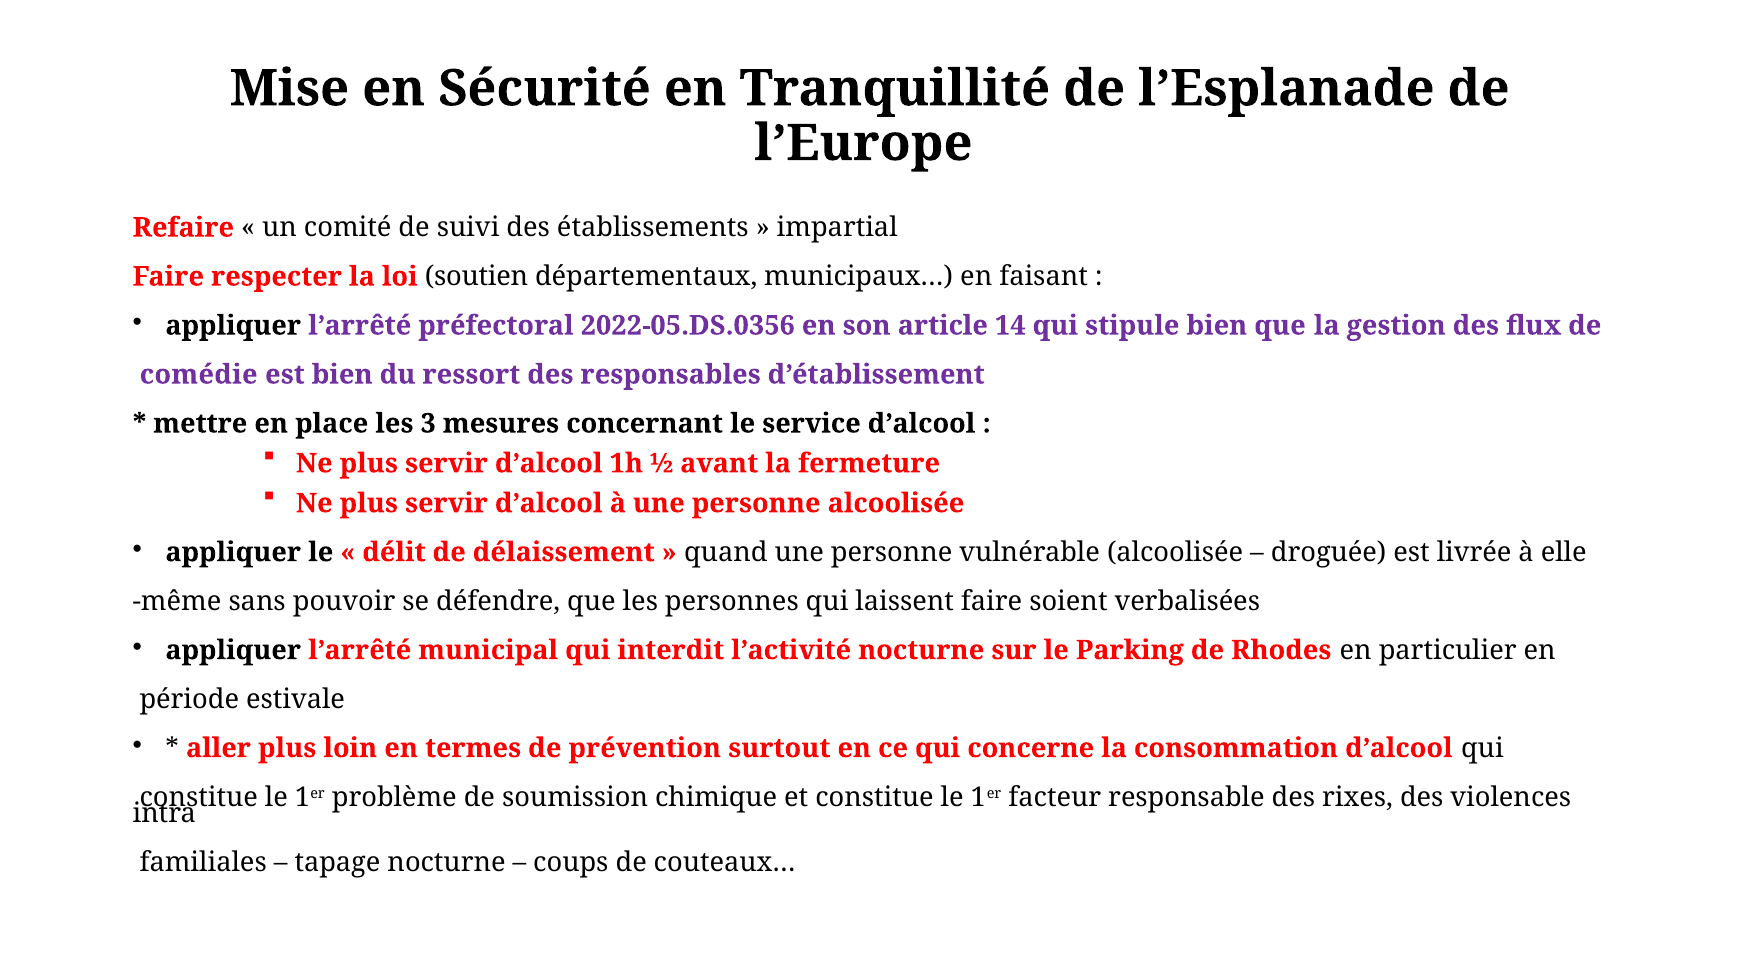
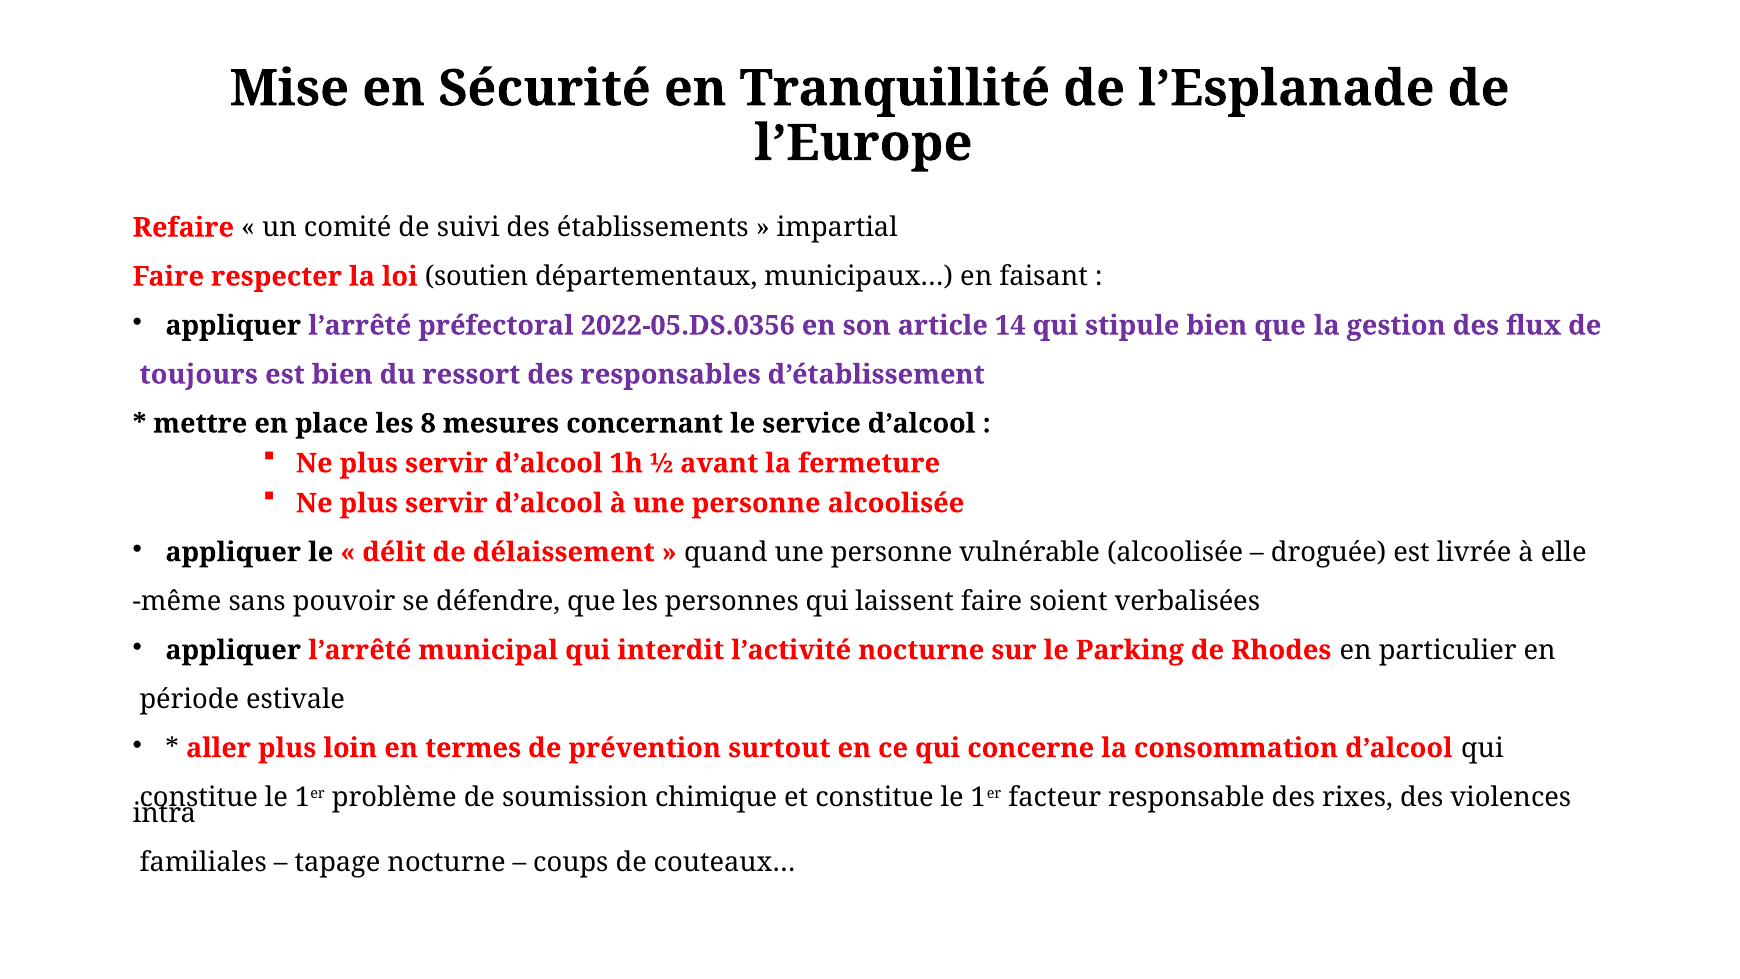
comédie: comédie -> toujours
3: 3 -> 8
